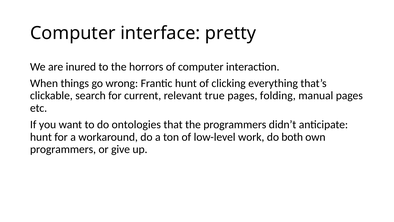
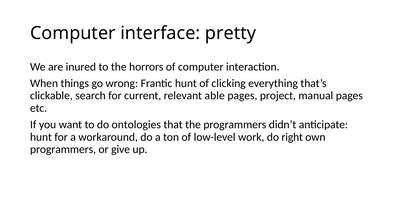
true: true -> able
folding: folding -> project
both: both -> right
